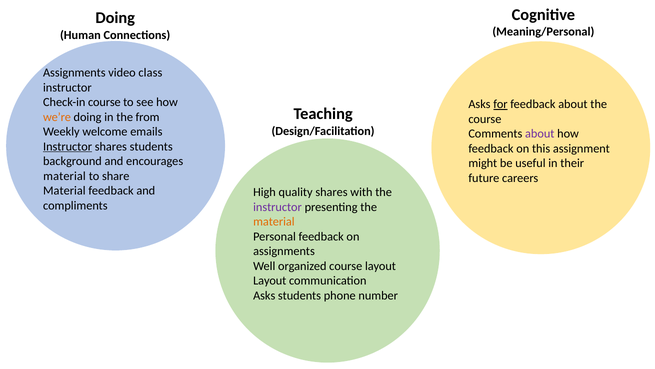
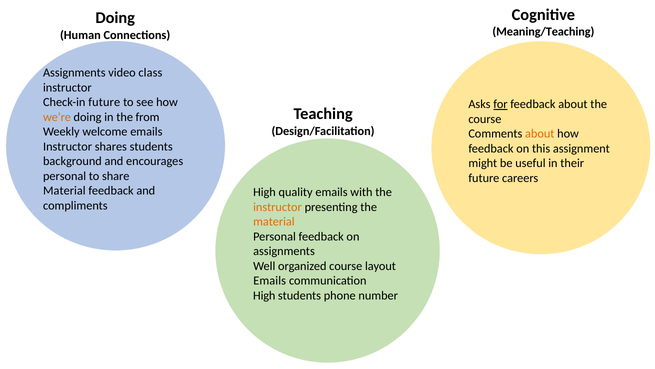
Meaning/Personal: Meaning/Personal -> Meaning/Teaching
Check-in course: course -> future
about at (540, 134) colour: purple -> orange
Instructor at (68, 146) underline: present -> none
material at (64, 176): material -> personal
quality shares: shares -> emails
instructor at (278, 207) colour: purple -> orange
Layout at (270, 280): Layout -> Emails
Asks at (264, 295): Asks -> High
